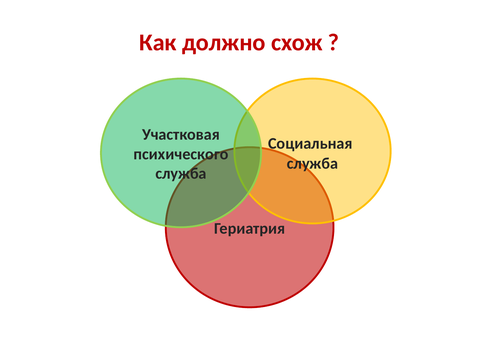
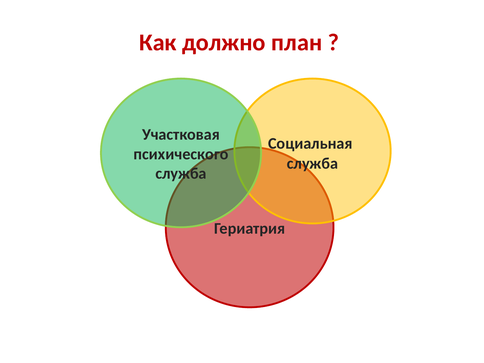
схож: схож -> план
